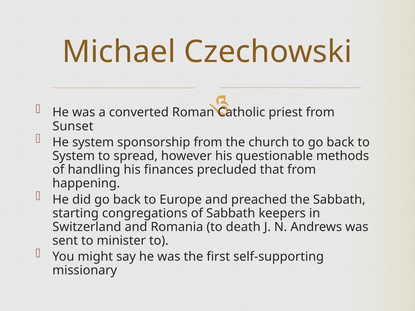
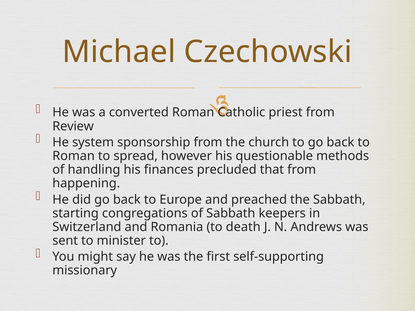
Sunset: Sunset -> Review
System at (74, 156): System -> Roman
